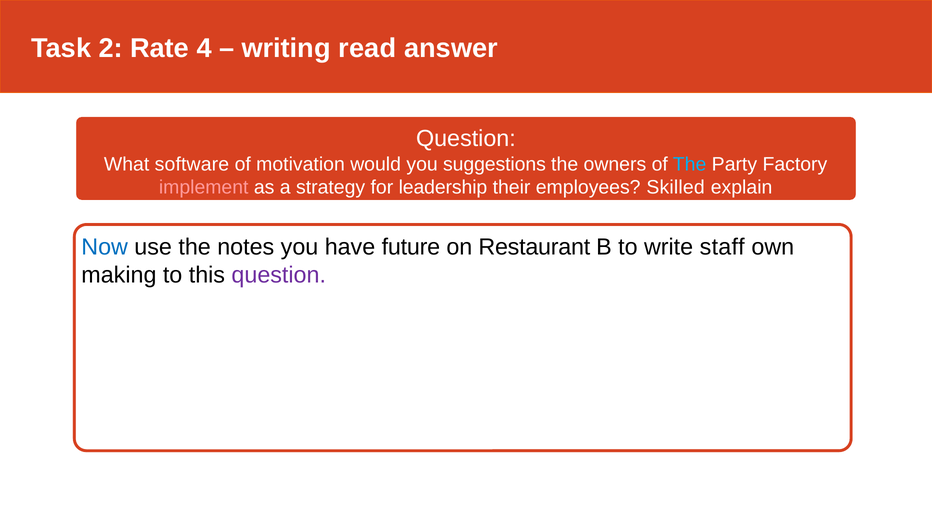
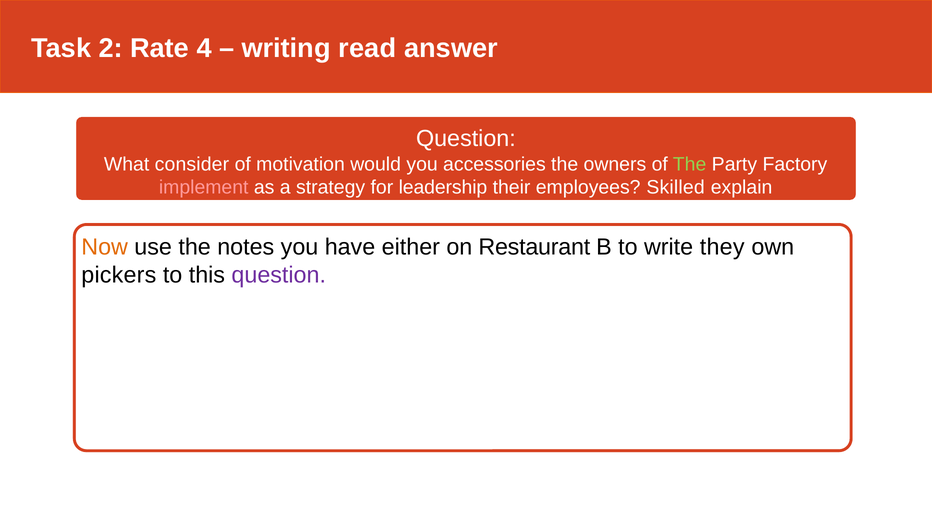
software: software -> consider
suggestions: suggestions -> accessories
The at (690, 164) colour: light blue -> light green
Now colour: blue -> orange
future: future -> either
staff: staff -> they
making: making -> pickers
